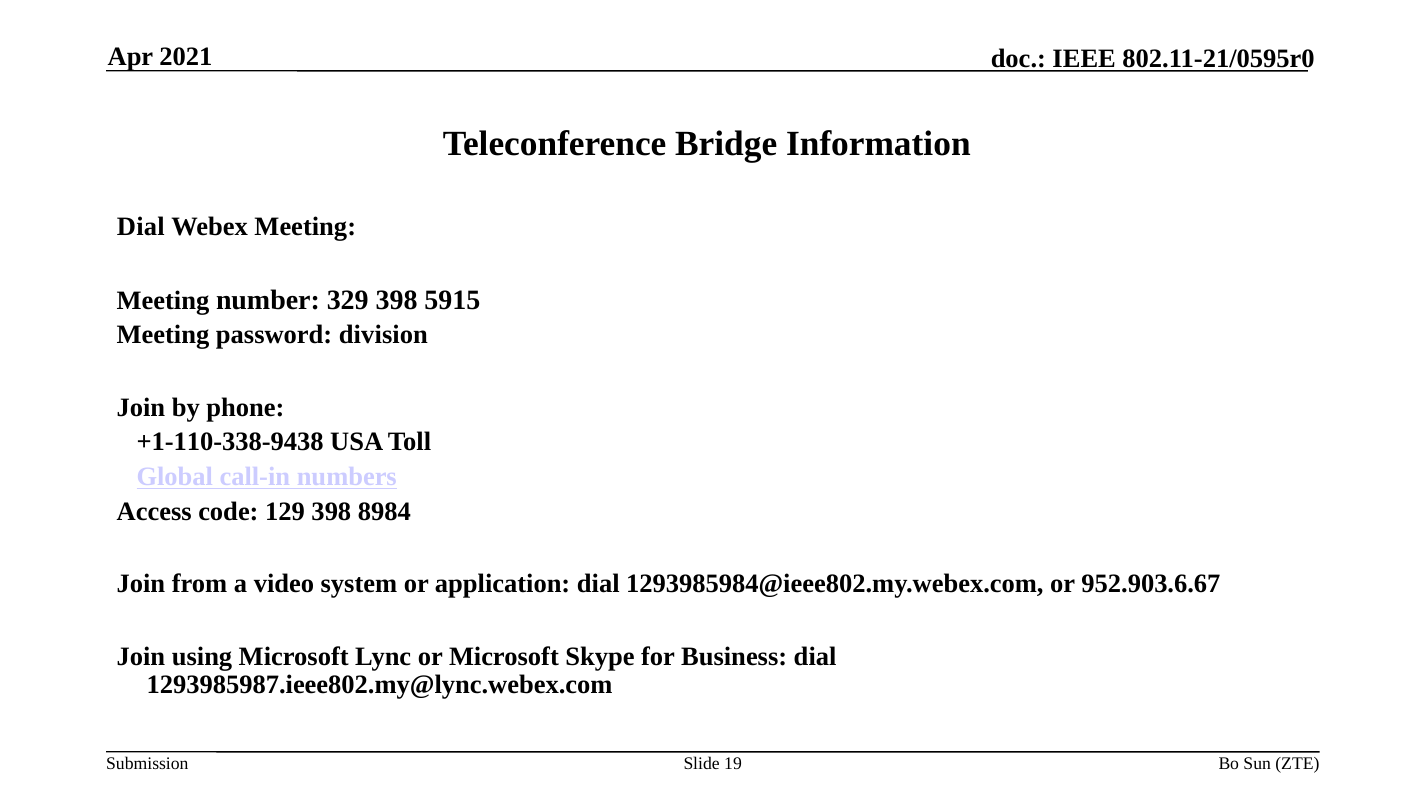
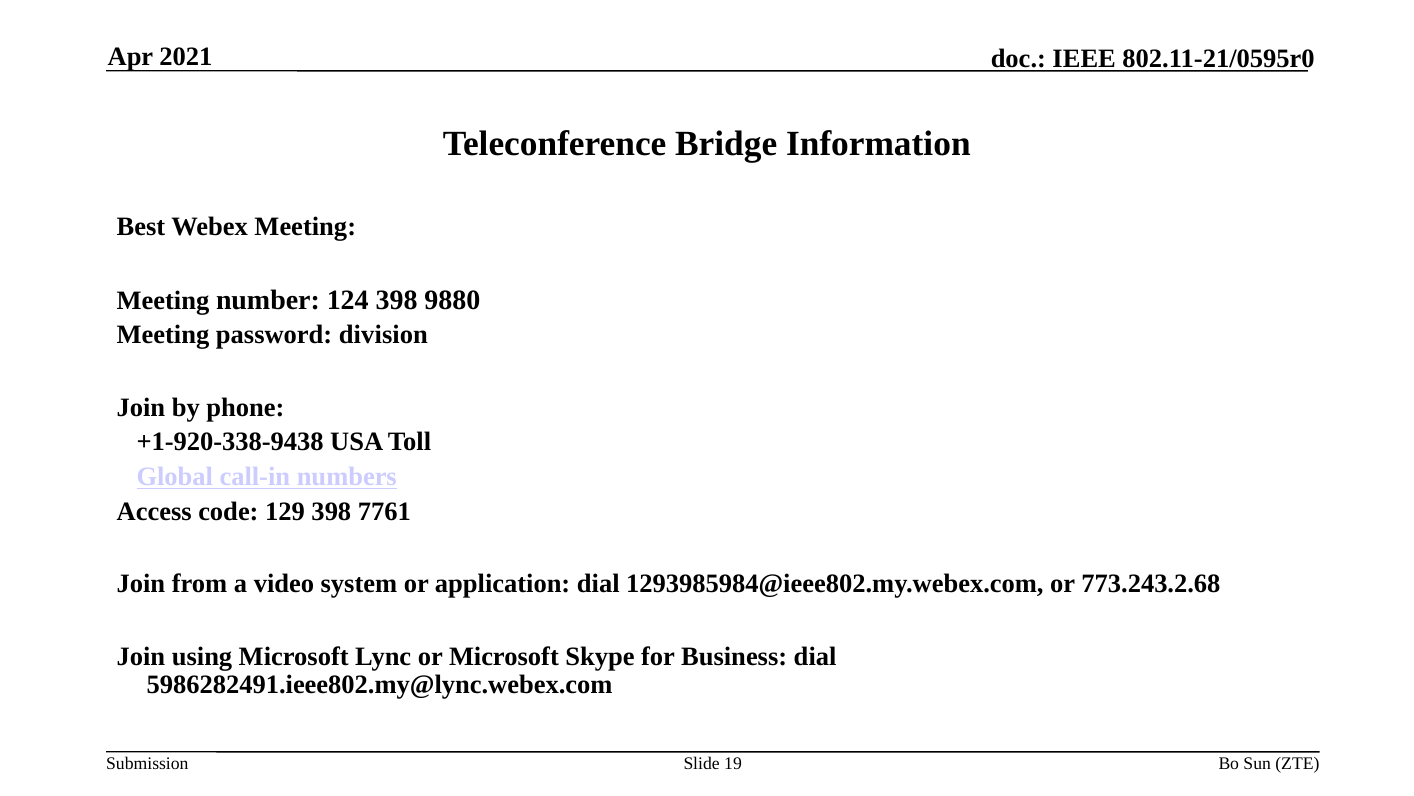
Dial at (141, 226): Dial -> Best
329: 329 -> 124
5915: 5915 -> 9880
+1-110-338-9438: +1-110-338-9438 -> +1-920-338-9438
8984: 8984 -> 7761
952.903.6.67: 952.903.6.67 -> 773.243.2.68
1293985987.ieee802.my@lync.webex.com: 1293985987.ieee802.my@lync.webex.com -> 5986282491.ieee802.my@lync.webex.com
